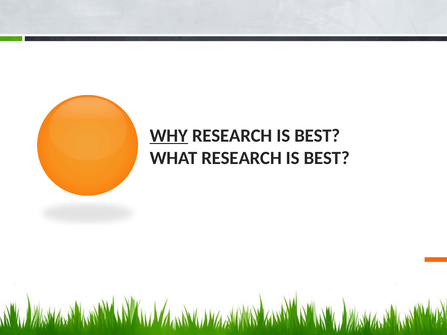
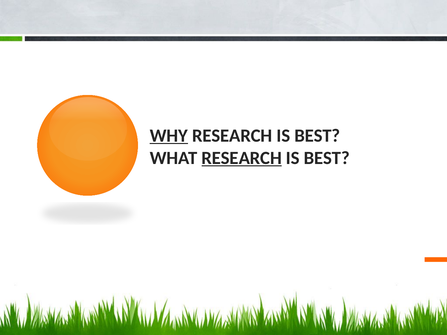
RESEARCH at (242, 158) underline: none -> present
